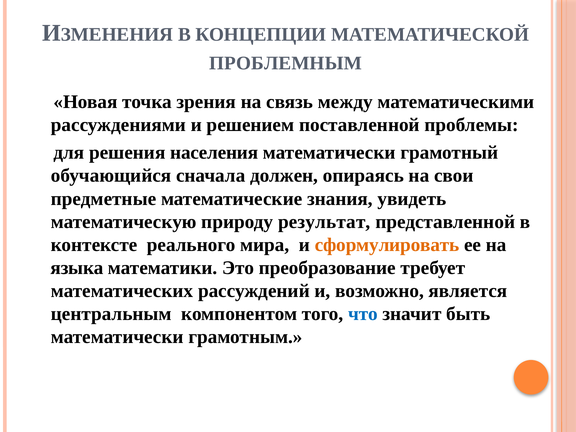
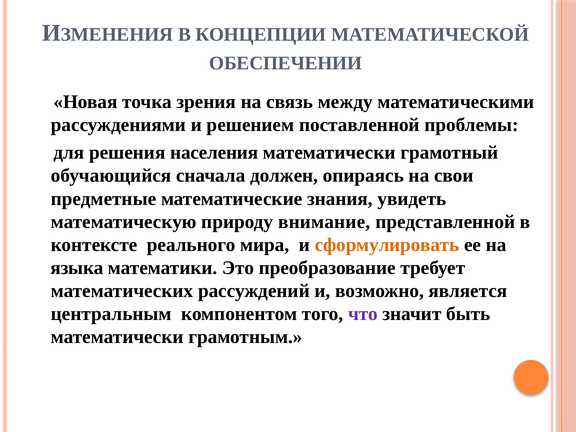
ПРОБЛЕМНЫМ: ПРОБЛЕМНЫМ -> ОБЕСПЕЧЕНИИ
результат: результат -> внимание
что colour: blue -> purple
